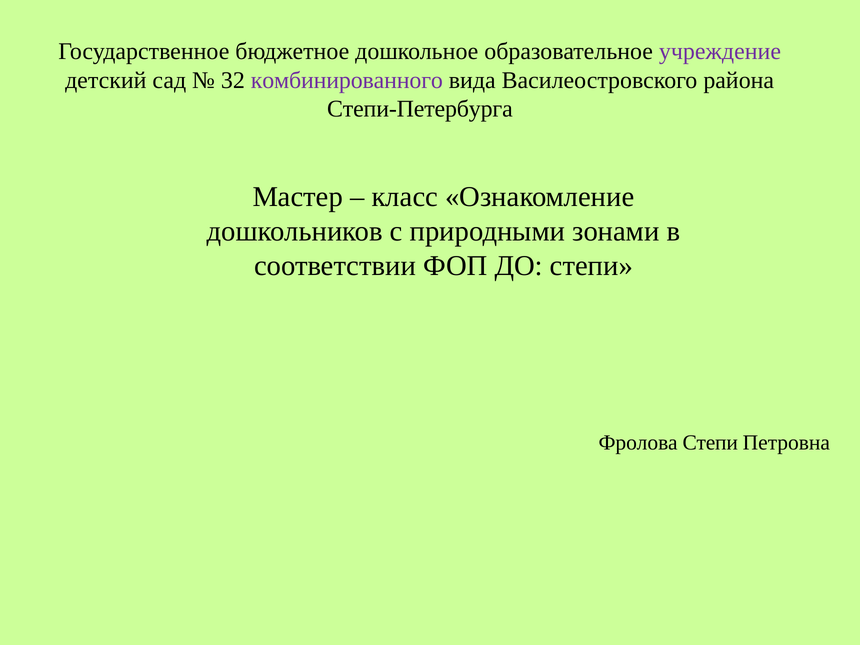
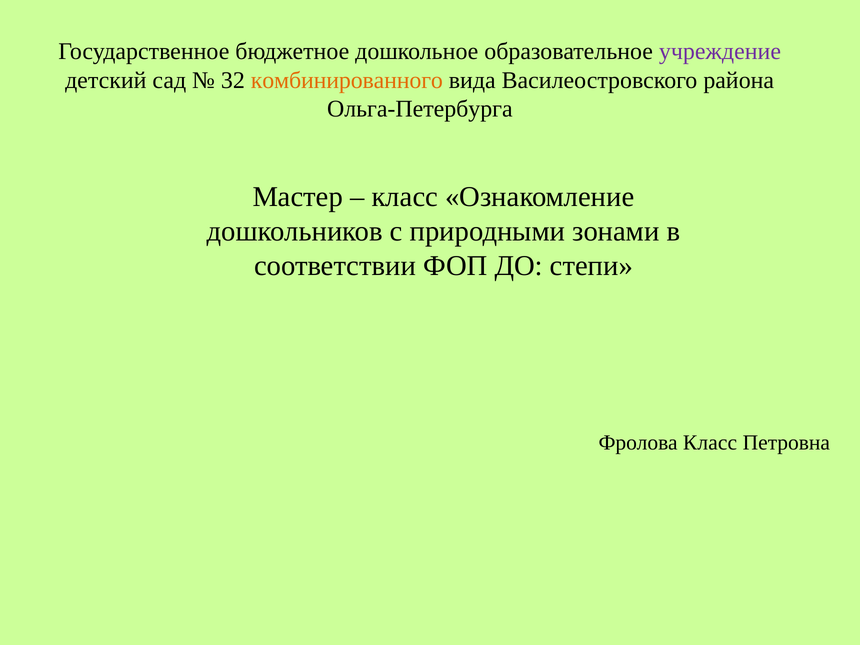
комбинированного colour: purple -> orange
Степи-Петербурга: Степи-Петербурга -> Ольга-Петербурга
Фролова Степи: Степи -> Класс
